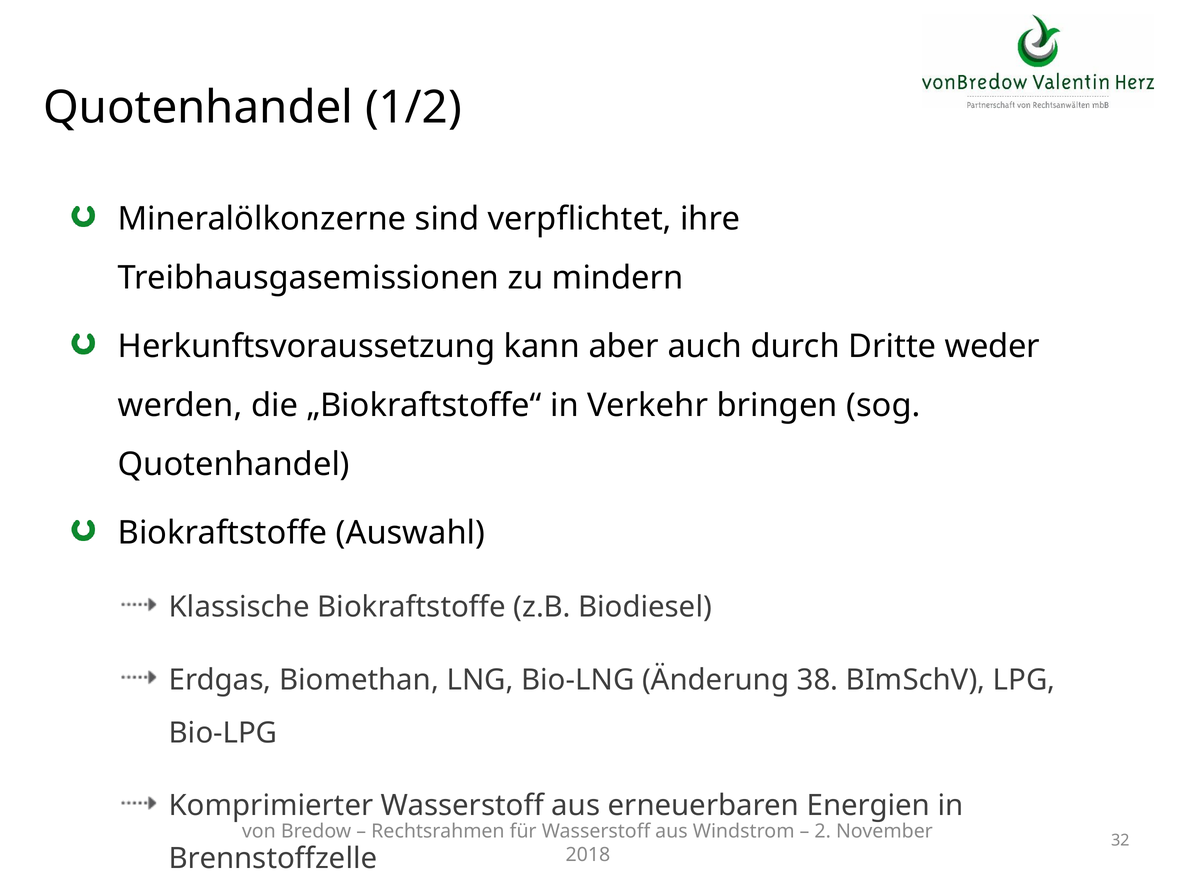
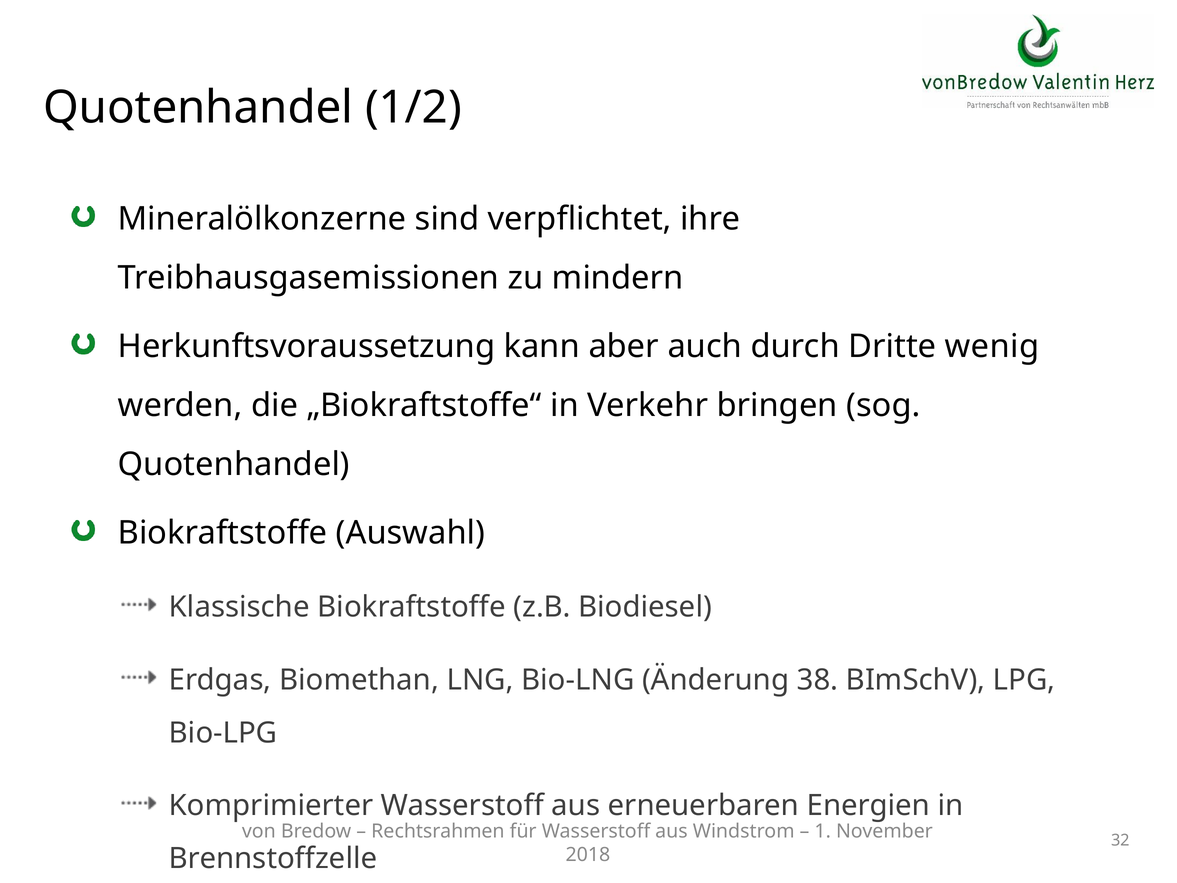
weder: weder -> wenig
2: 2 -> 1
